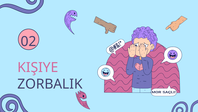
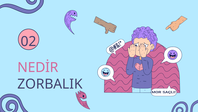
KIŞIYE: KIŞIYE -> NEDİR
